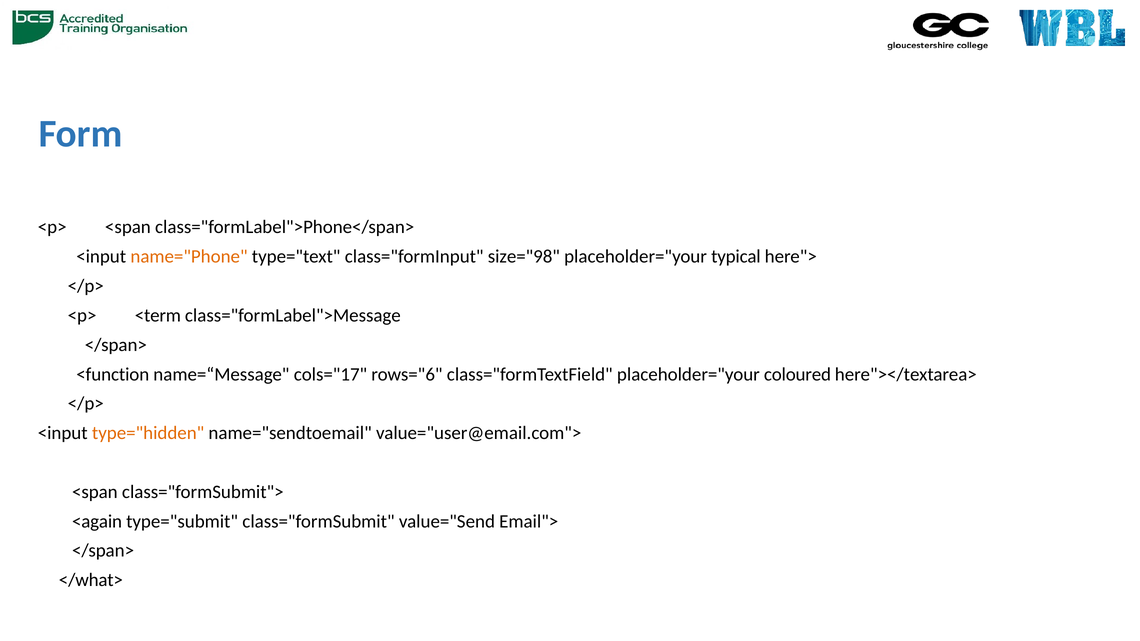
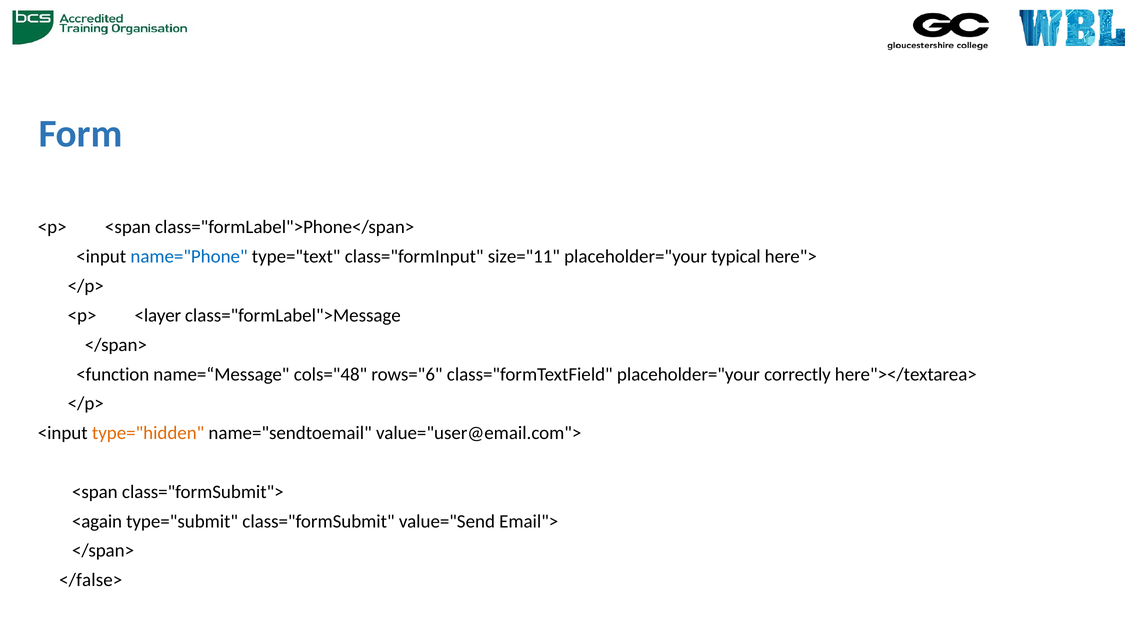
name="Phone colour: orange -> blue
size="98: size="98 -> size="11
<term: <term -> <layer
cols="17: cols="17 -> cols="48
coloured: coloured -> correctly
</what>: </what> -> </false>
